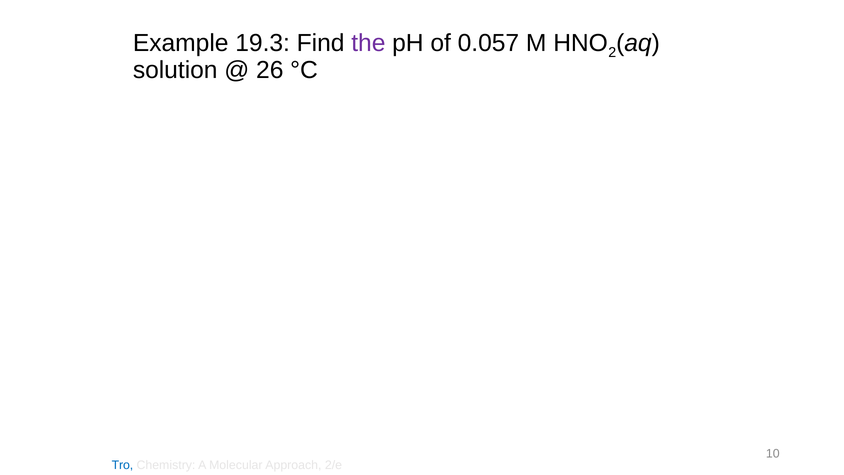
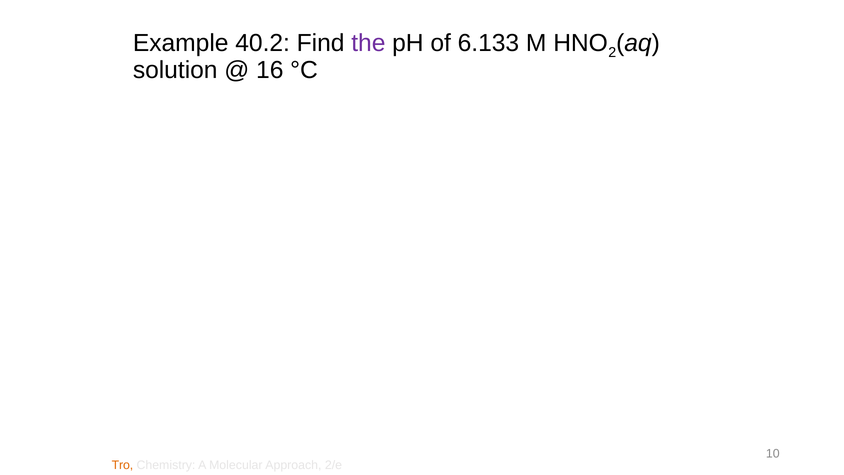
19.3: 19.3 -> 40.2
0.057: 0.057 -> 6.133
26: 26 -> 16
Tro colour: blue -> orange
